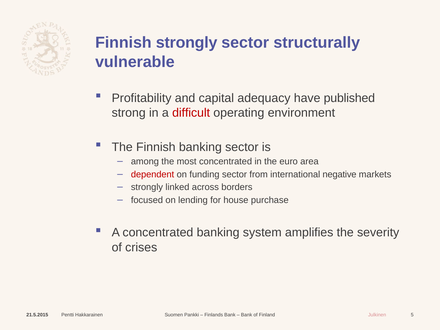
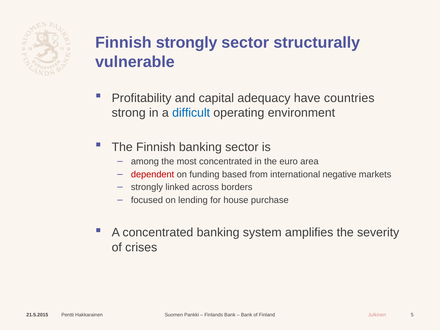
published: published -> countries
difficult colour: red -> blue
funding sector: sector -> based
